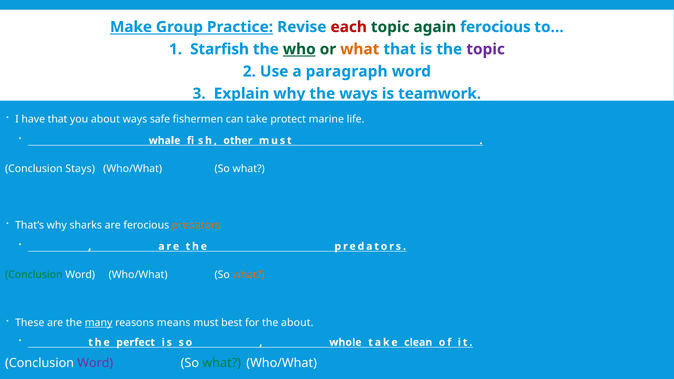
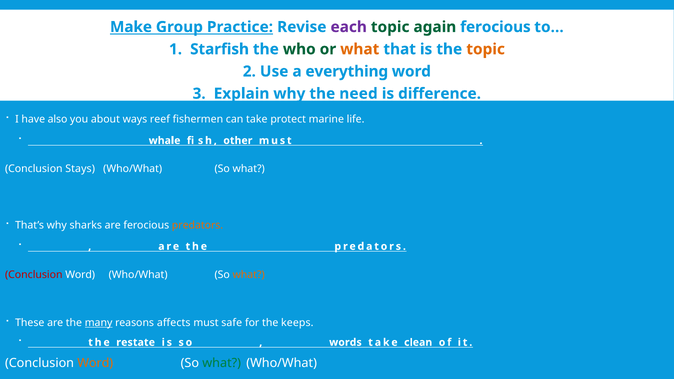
each colour: red -> purple
who underline: present -> none
topic at (486, 49) colour: purple -> orange
paragraph: paragraph -> everything
the ways: ways -> need
teamwork: teamwork -> difference
have that: that -> also
safe: safe -> reef
Conclusion at (34, 275) colour: green -> red
means: means -> affects
best: best -> safe
the about: about -> keeps
perfect: perfect -> restate
whole: whole -> words
Word at (95, 363) colour: purple -> orange
